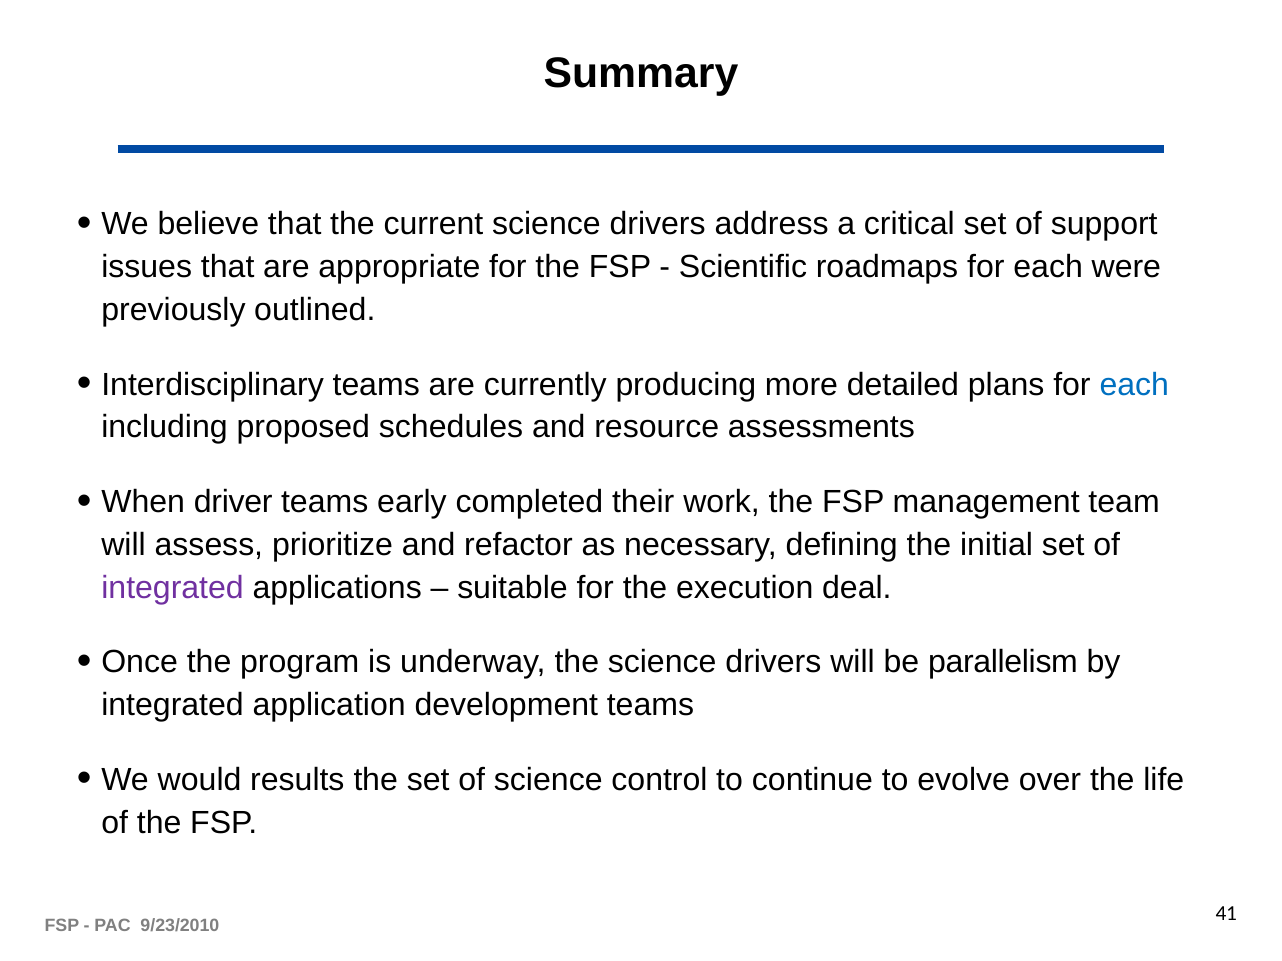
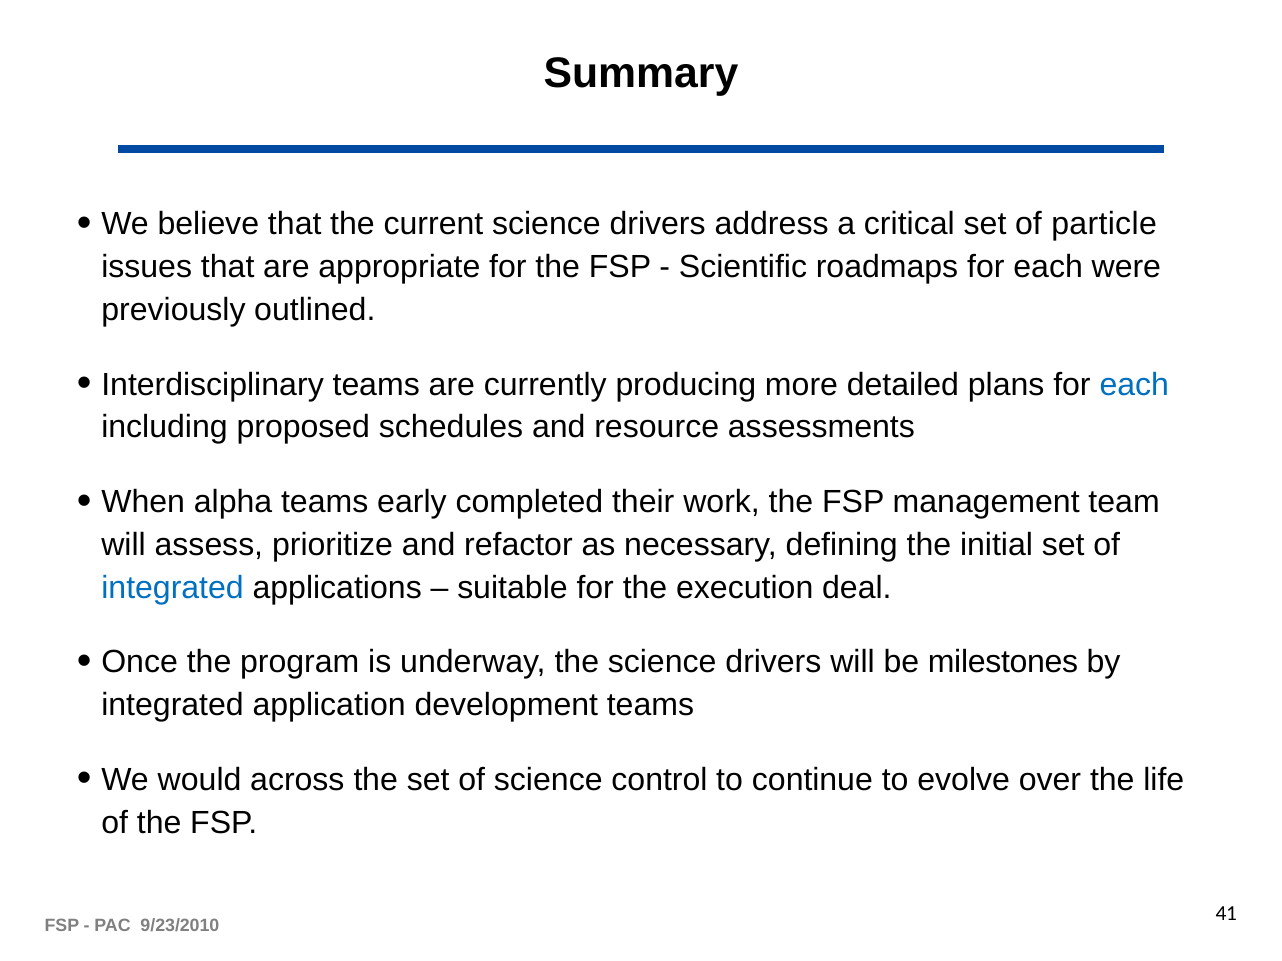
support: support -> particle
driver: driver -> alpha
integrated at (173, 588) colour: purple -> blue
parallelism: parallelism -> milestones
results: results -> across
